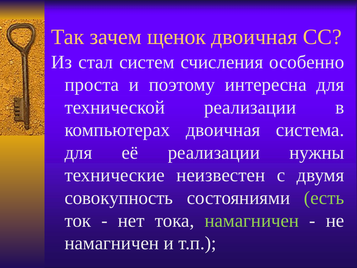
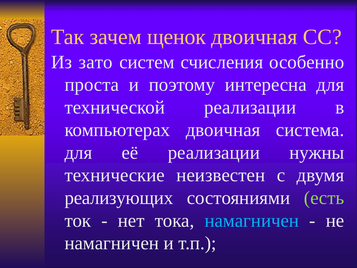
стал: стал -> зато
совокупность: совокупность -> реализующих
намагничен at (252, 220) colour: light green -> light blue
